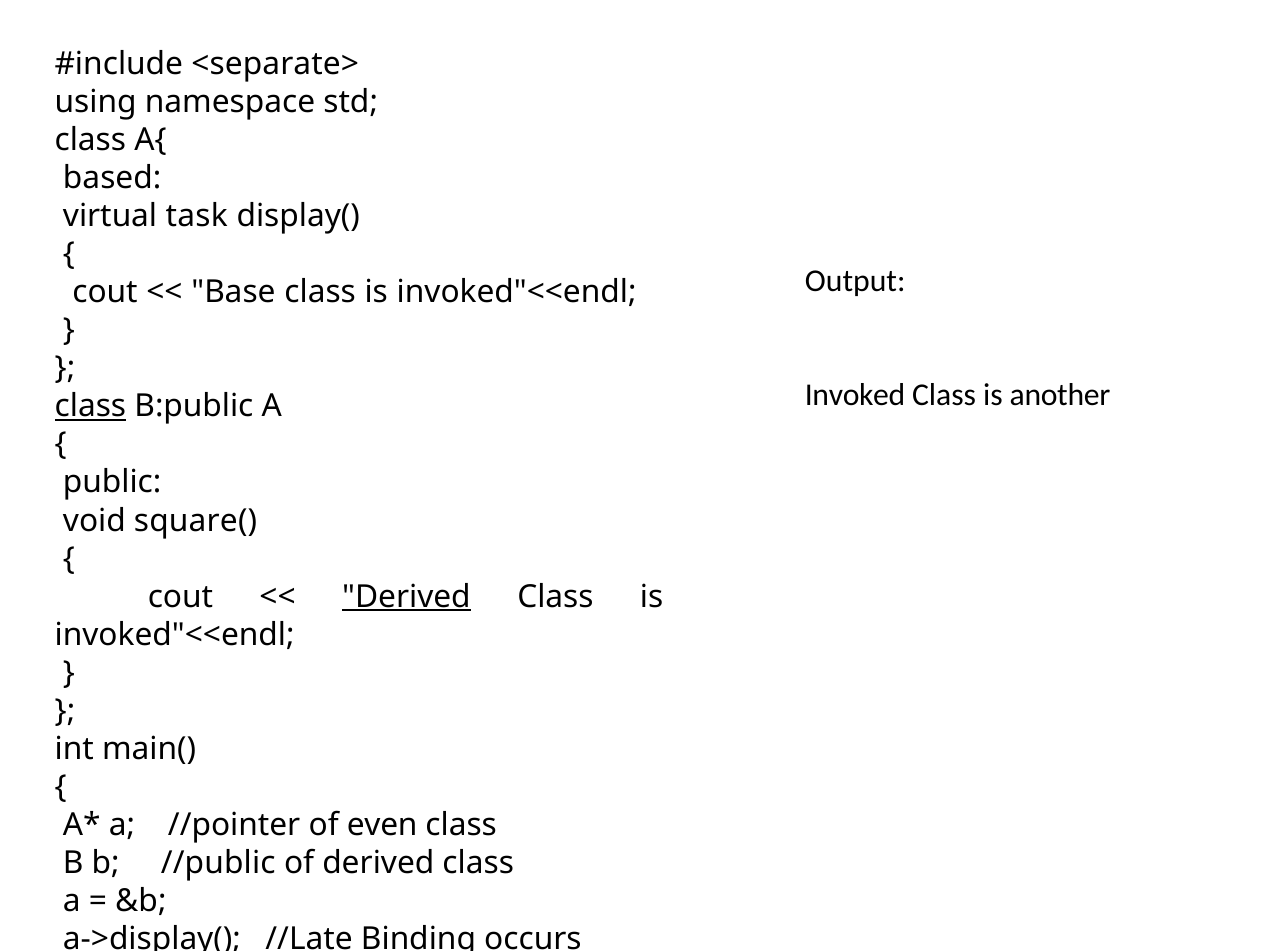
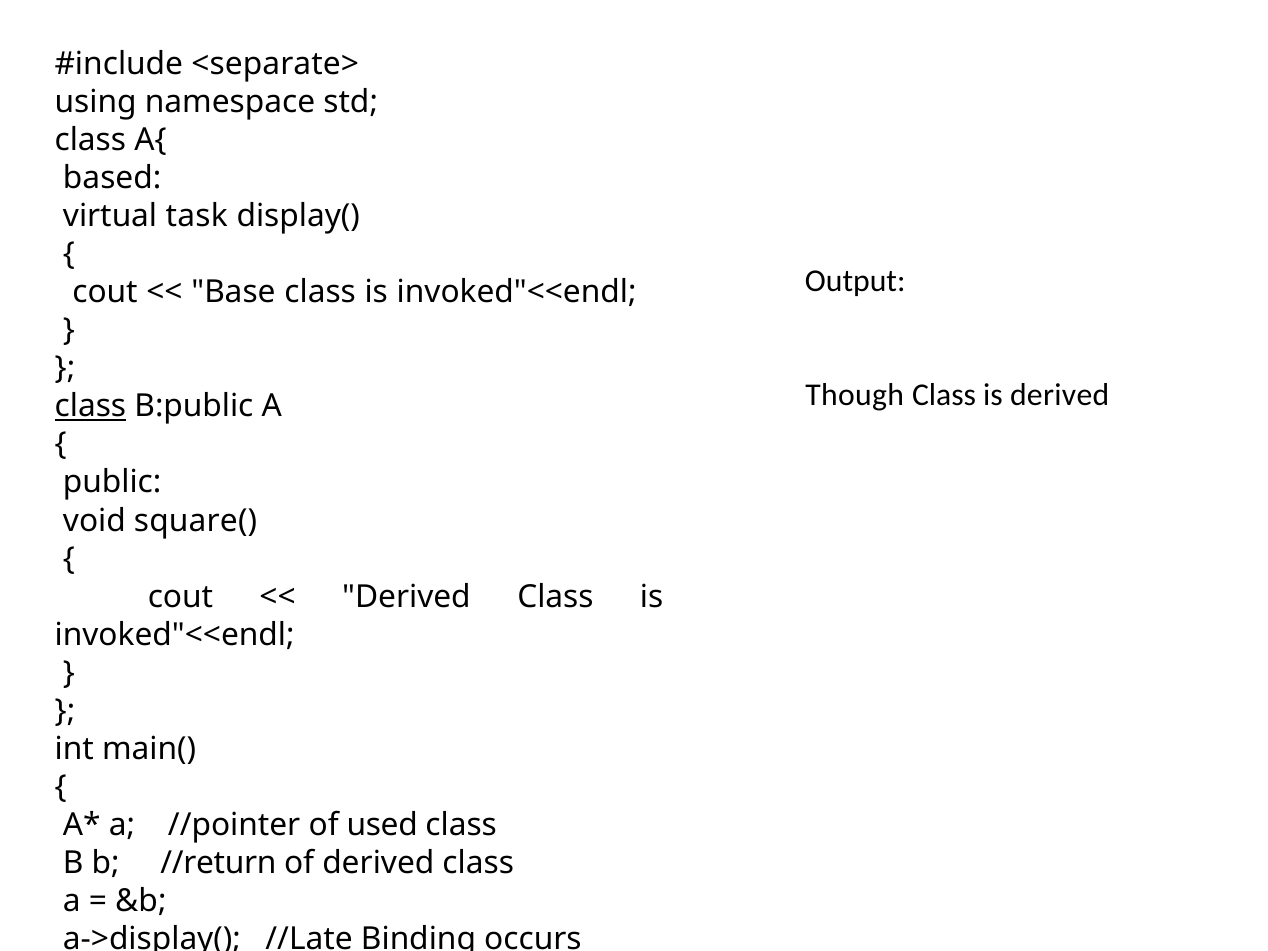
Invoked: Invoked -> Though
is another: another -> derived
Derived at (406, 597) underline: present -> none
even: even -> used
//public: //public -> //return
